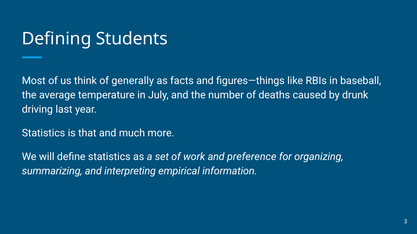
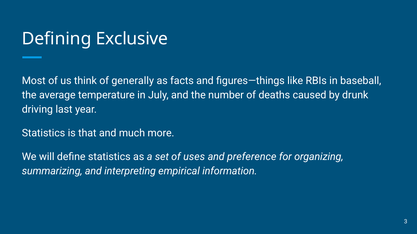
Students: Students -> Exclusive
work: work -> uses
